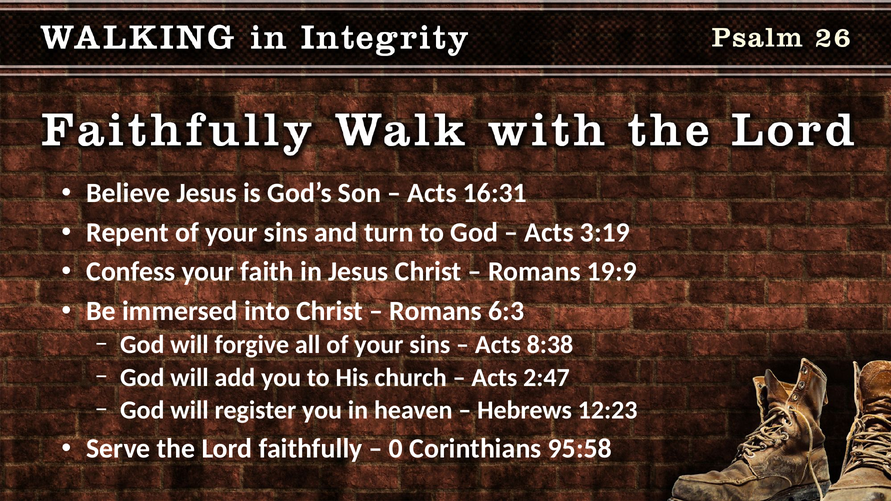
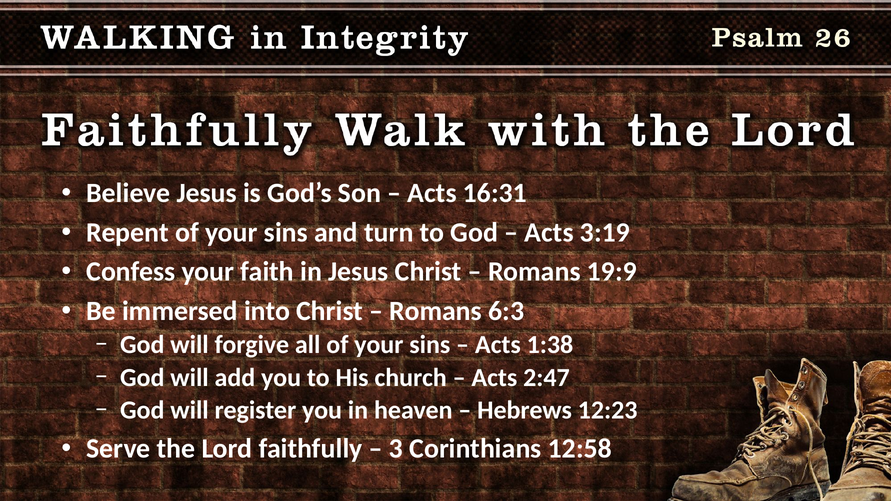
8:38: 8:38 -> 1:38
0: 0 -> 3
95:58: 95:58 -> 12:58
